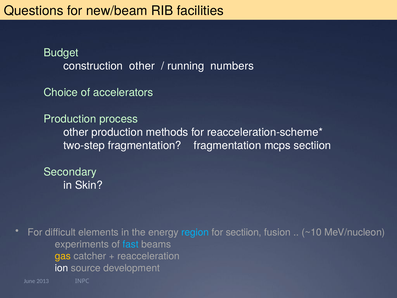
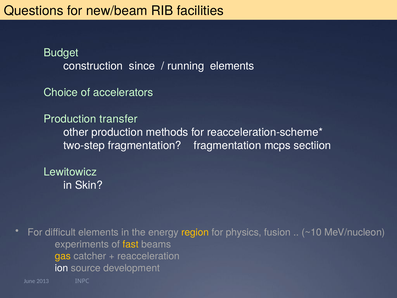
other at (142, 66): other -> since
numbers at (232, 66): numbers -> elements
process: process -> transfer
Secondary: Secondary -> Lewitowicz
region colour: light blue -> yellow
for sectiion: sectiion -> physics
fast colour: light blue -> yellow
